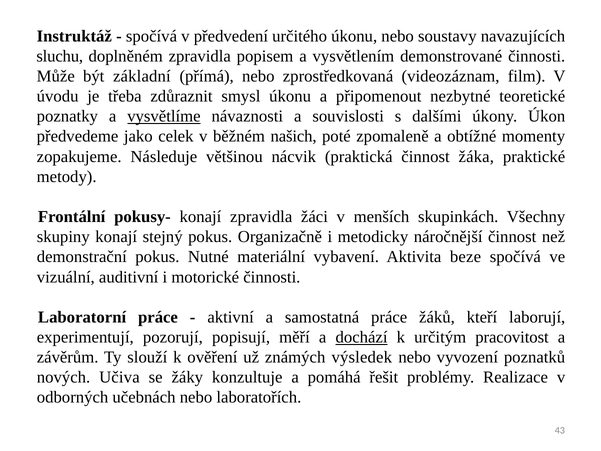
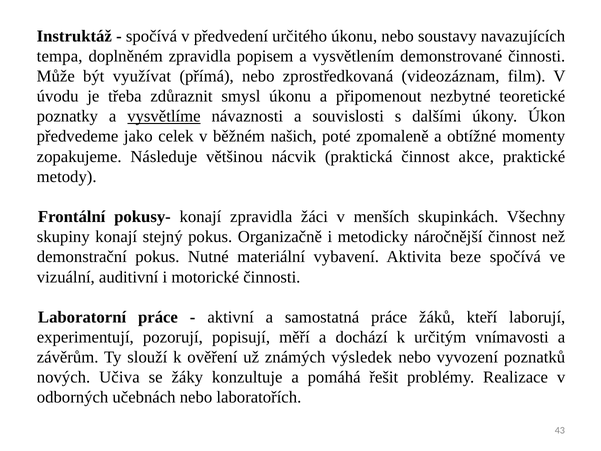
sluchu: sluchu -> tempa
základní: základní -> využívat
žáka: žáka -> akce
dochází underline: present -> none
pracovitost: pracovitost -> vnímavosti
